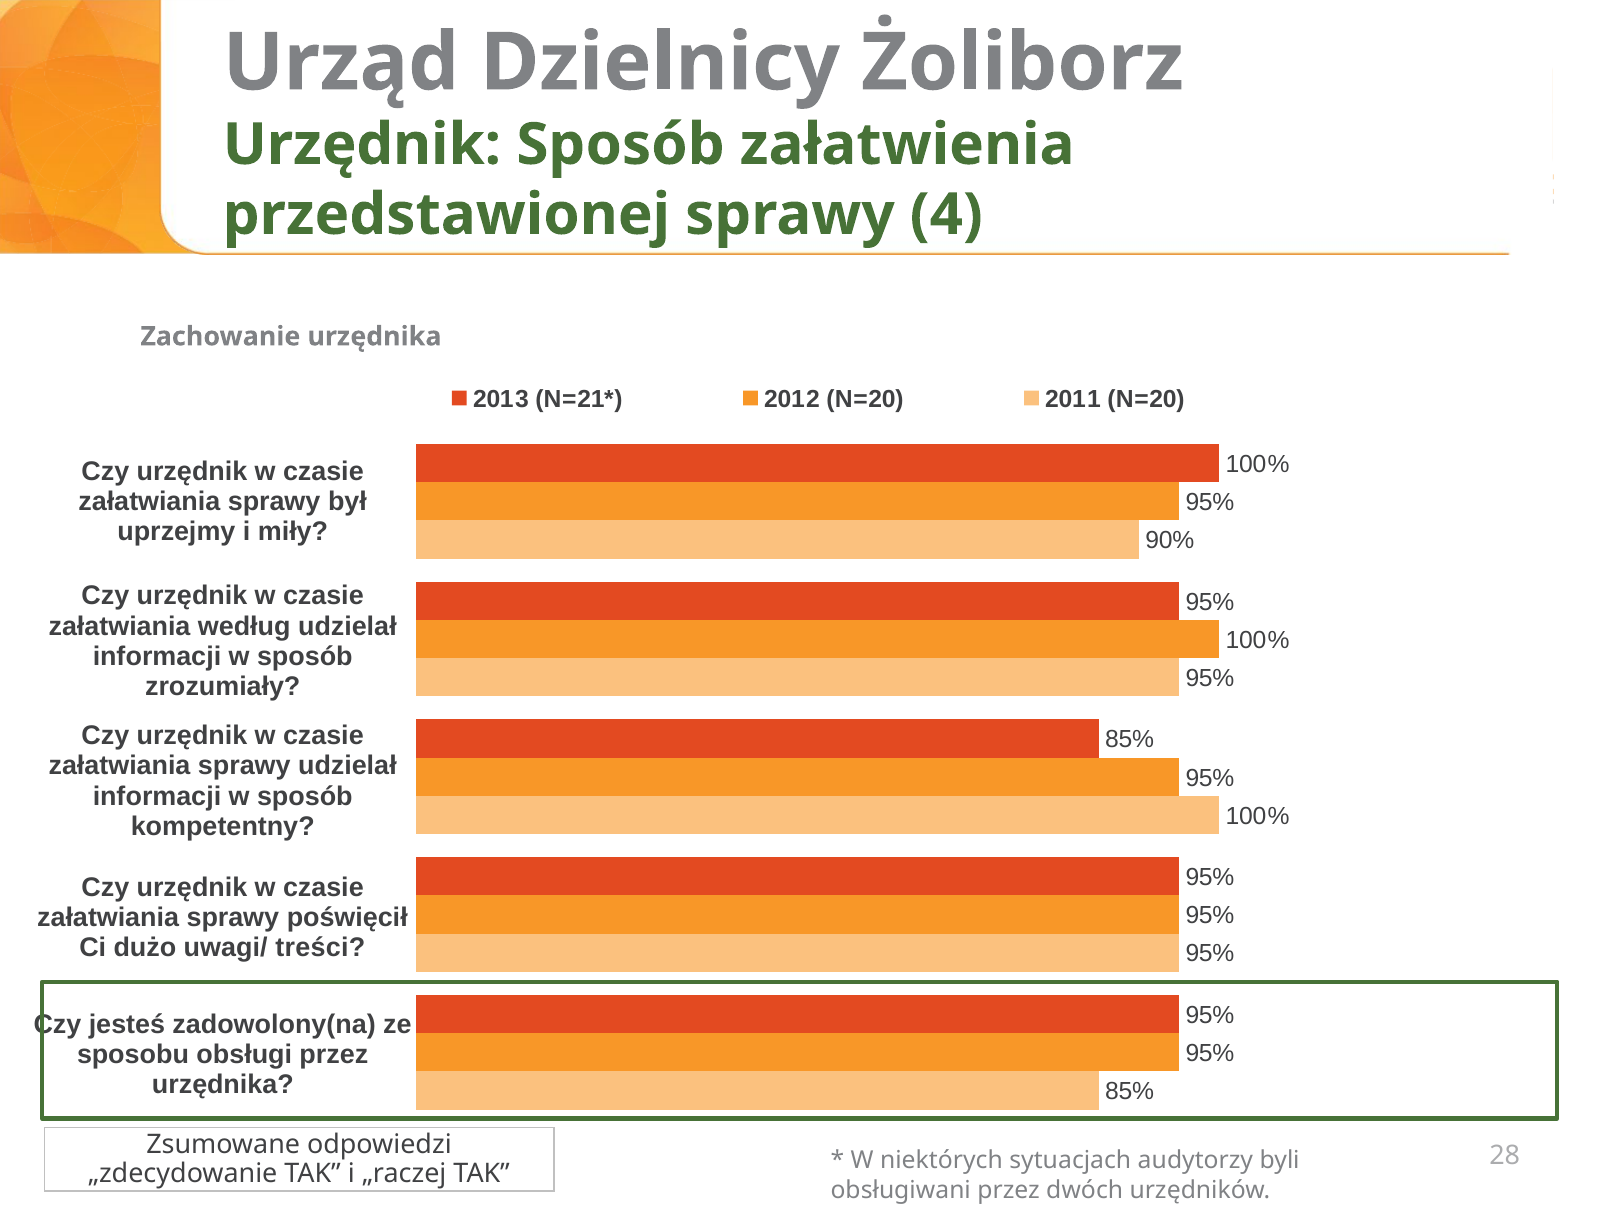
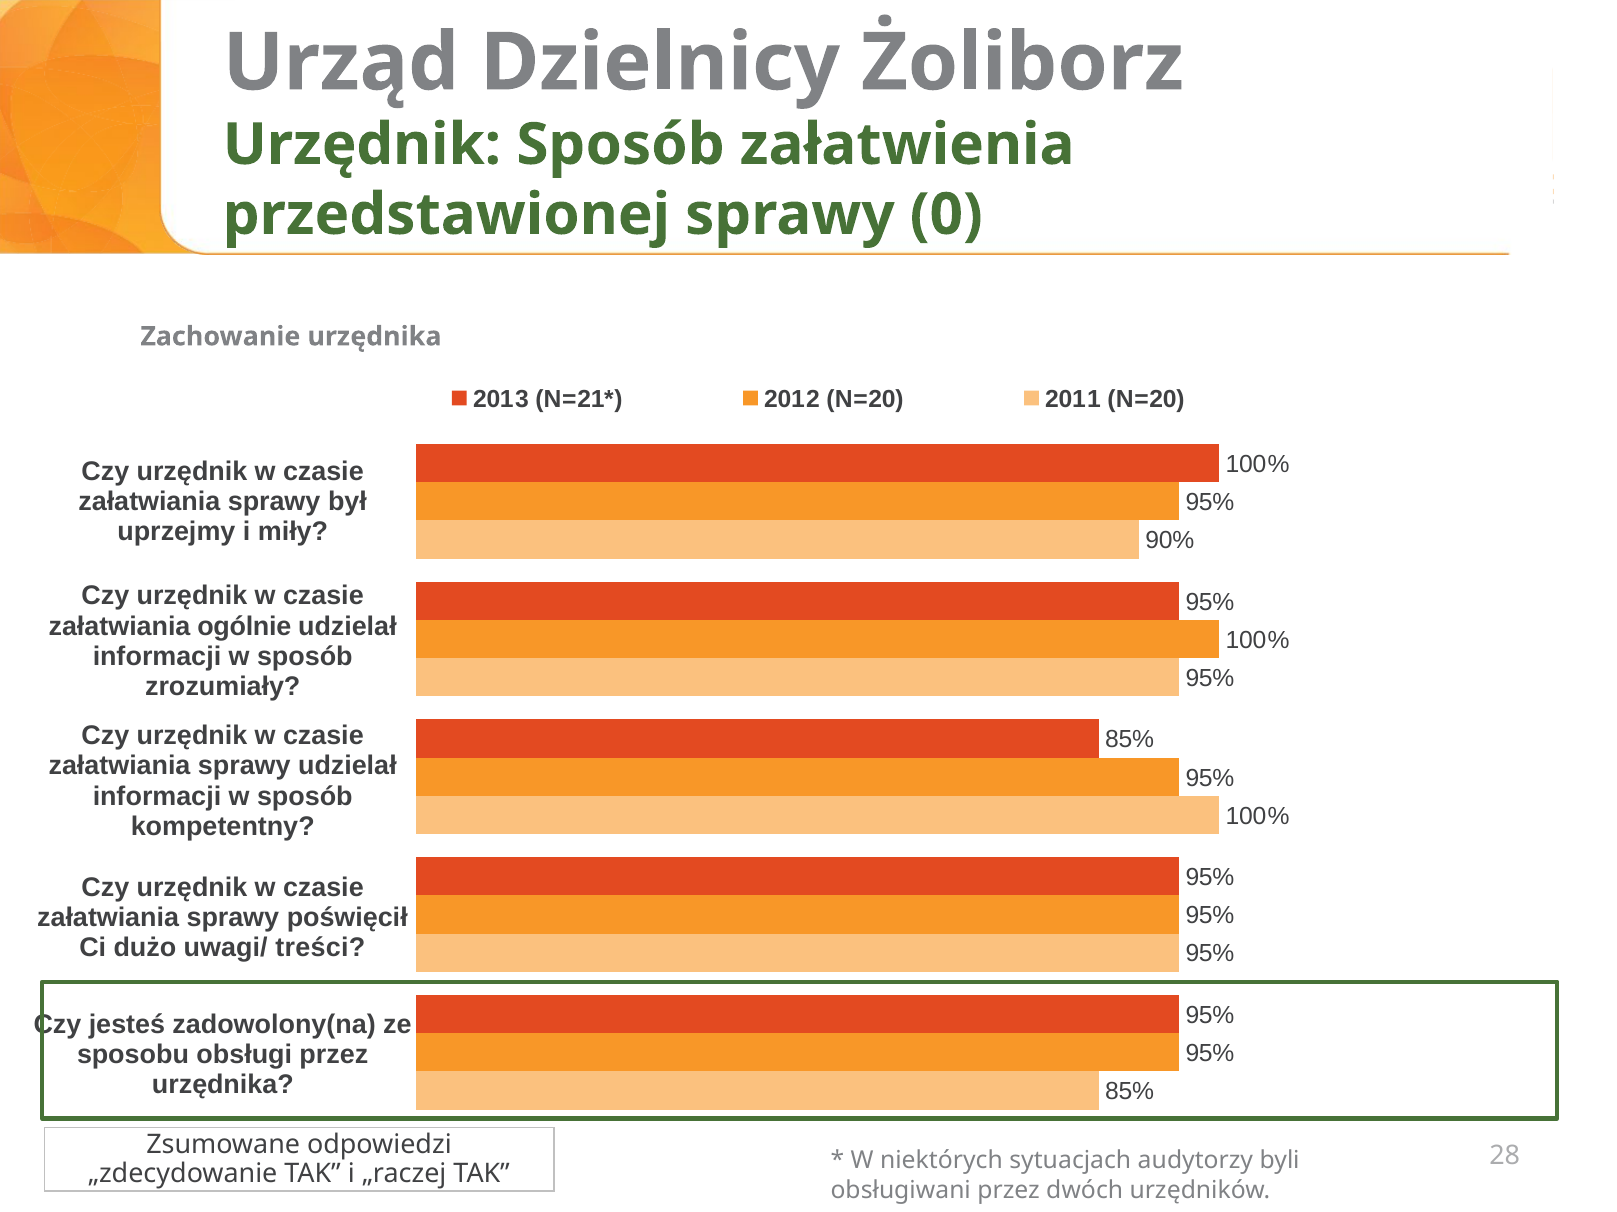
4: 4 -> 0
według: według -> ogólnie
